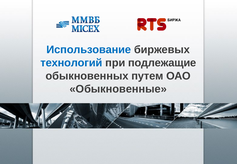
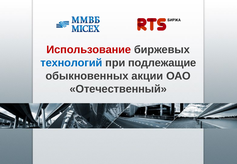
Использование colour: blue -> red
путем: путем -> акции
Обыкновенные: Обыкновенные -> Отечественный
